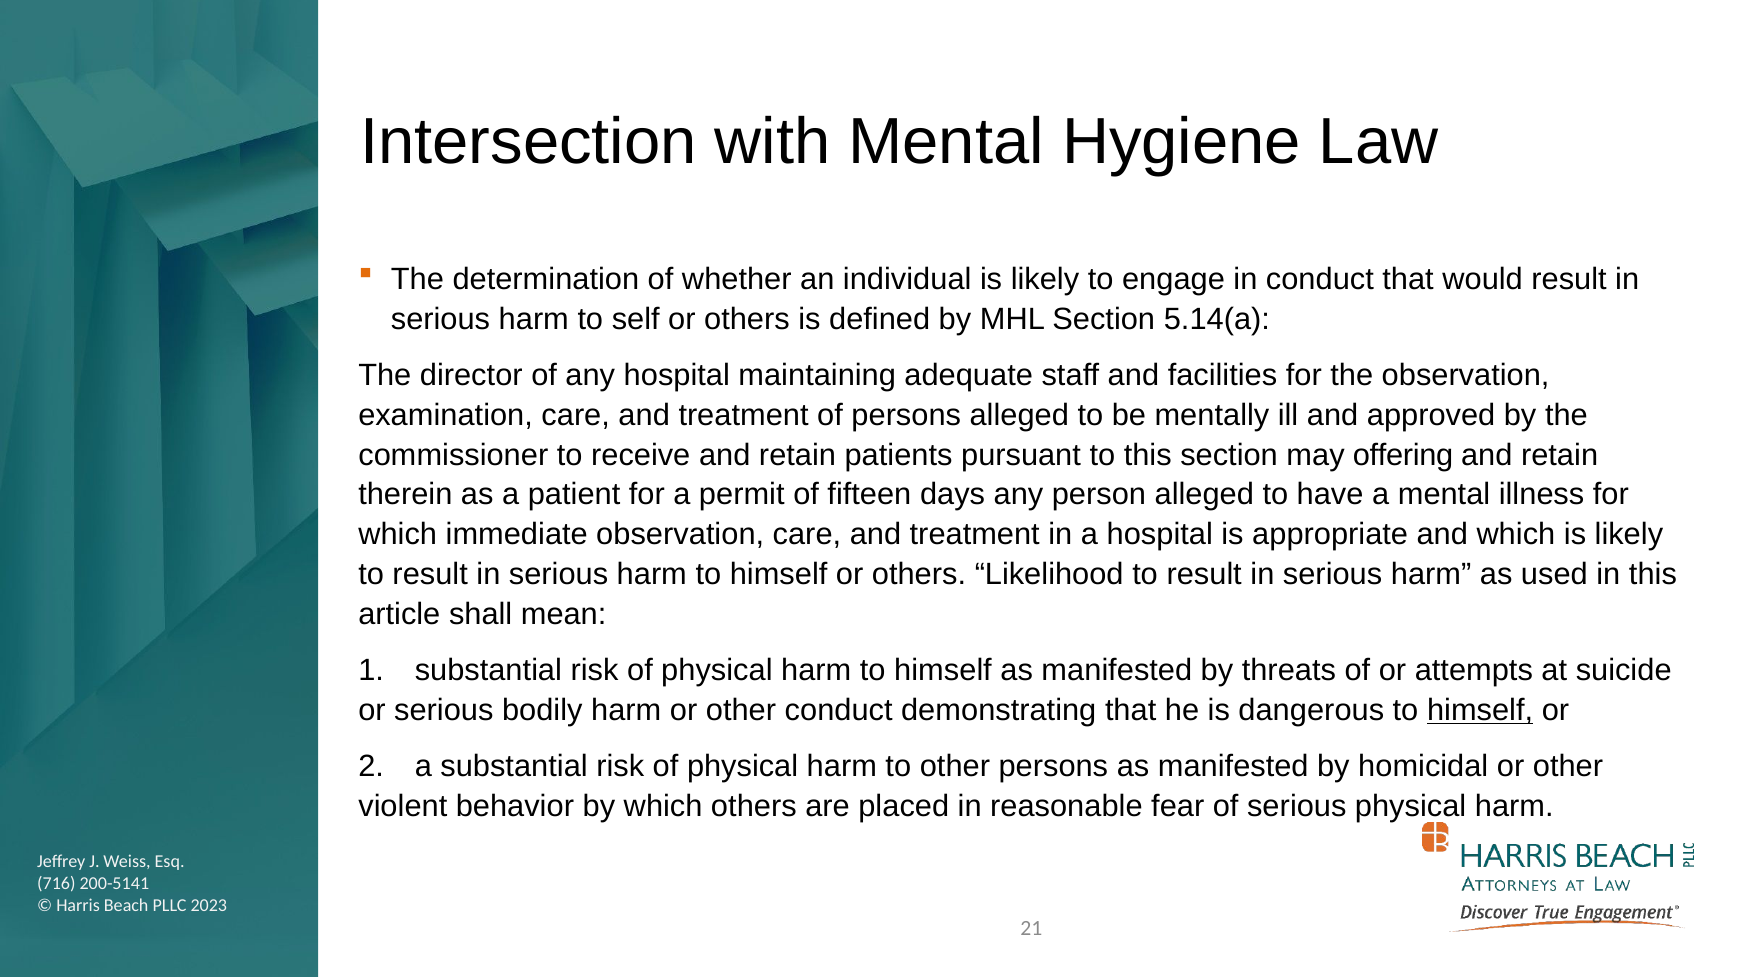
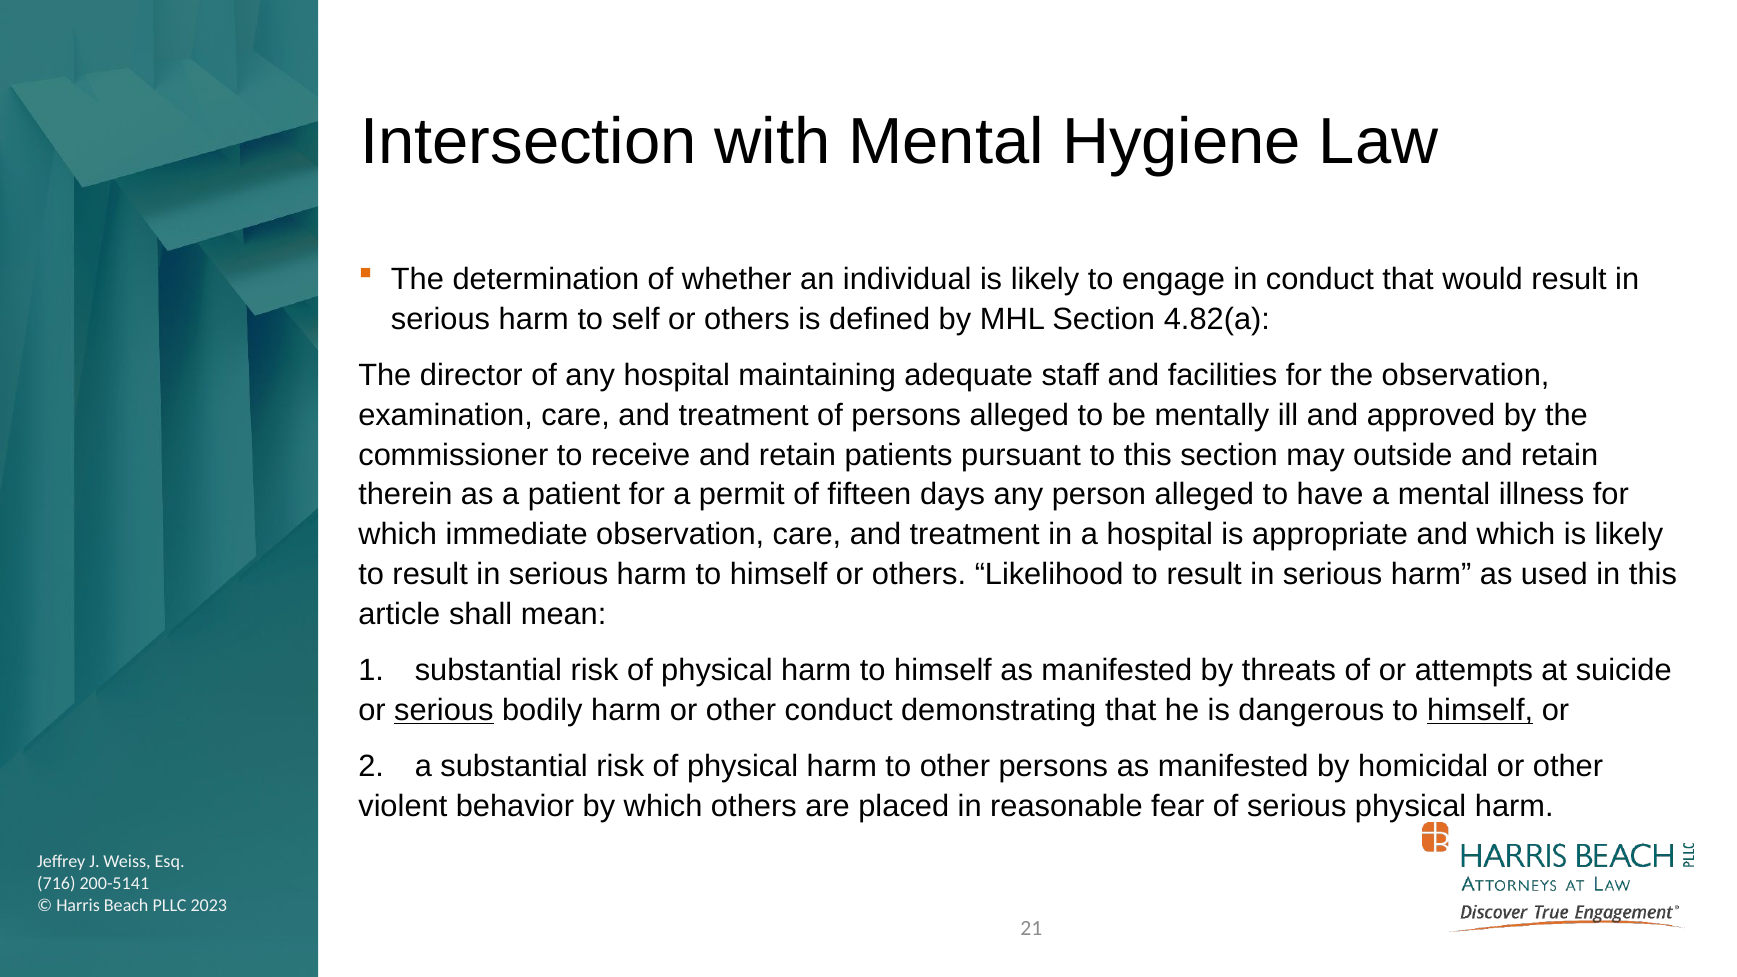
5.14(a: 5.14(a -> 4.82(a
offering: offering -> outside
serious at (444, 710) underline: none -> present
